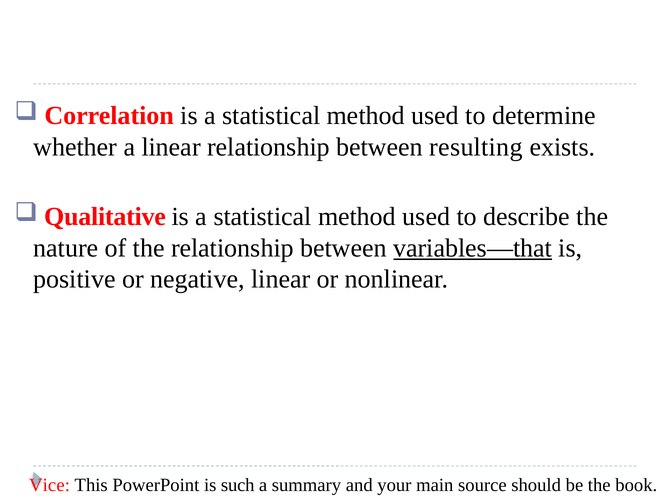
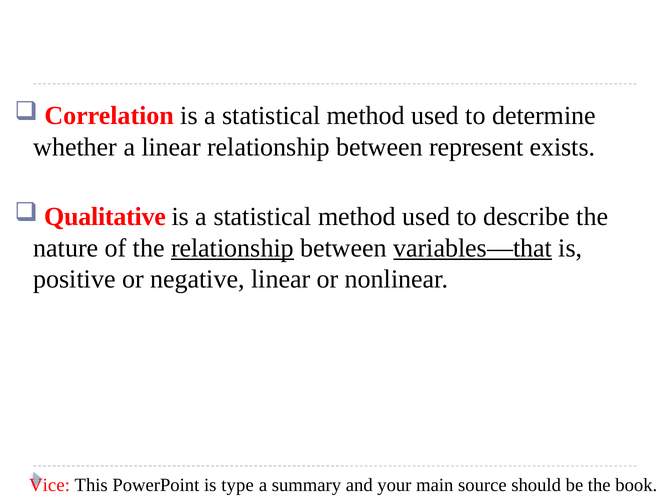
resulting: resulting -> represent
relationship at (232, 248) underline: none -> present
such: such -> type
